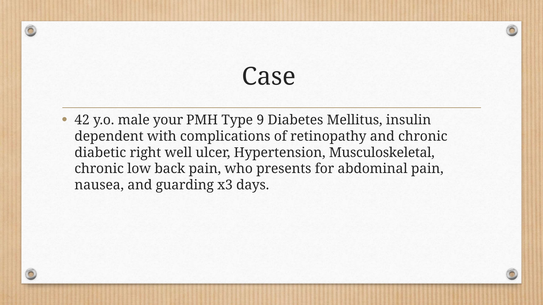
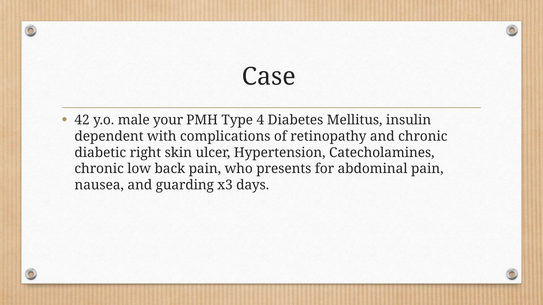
9: 9 -> 4
well: well -> skin
Musculoskeletal: Musculoskeletal -> Catecholamines
